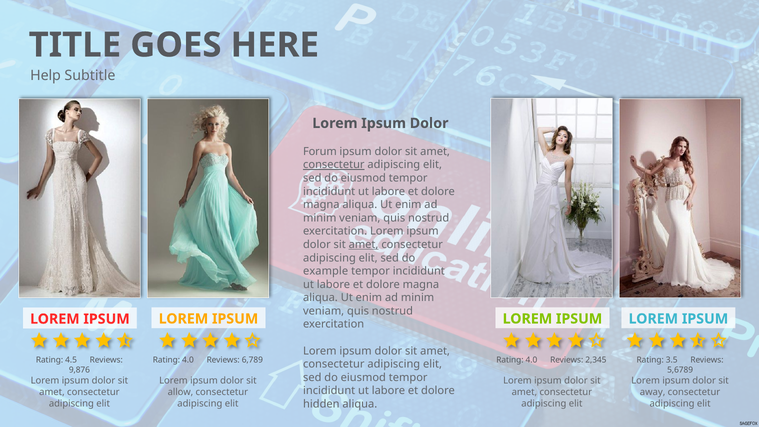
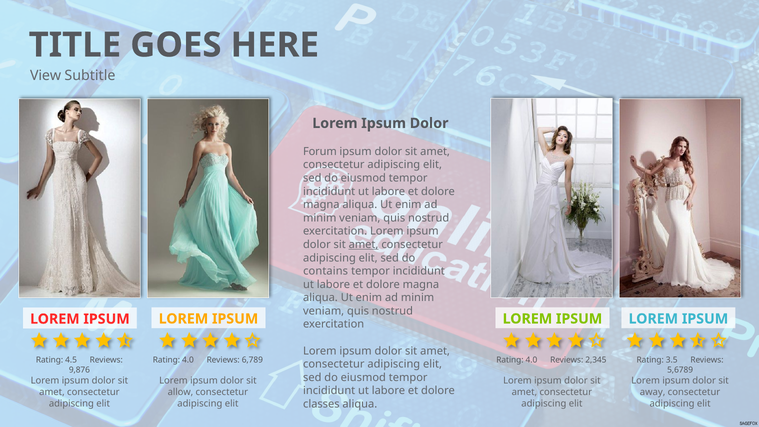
Help: Help -> View
consectetur at (334, 165) underline: present -> none
example: example -> contains
hidden: hidden -> classes
